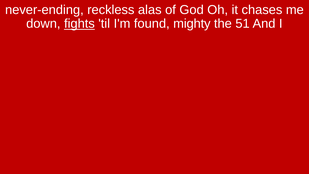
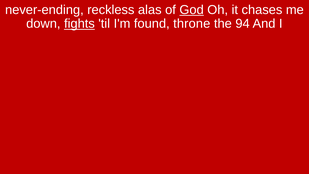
God underline: none -> present
mighty: mighty -> throne
51: 51 -> 94
